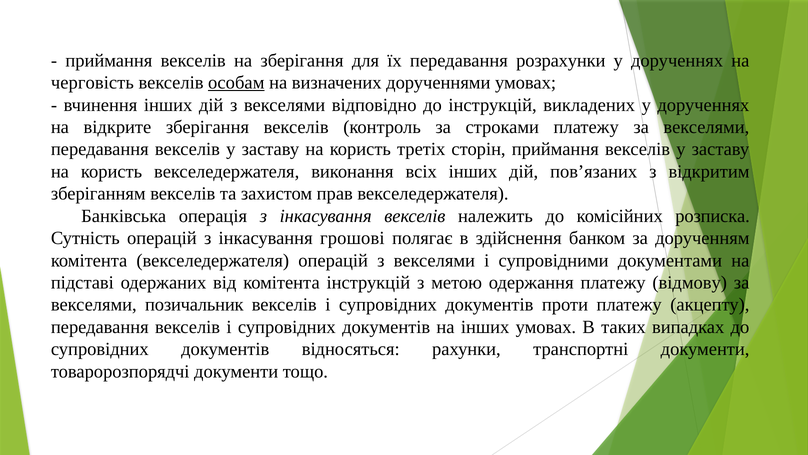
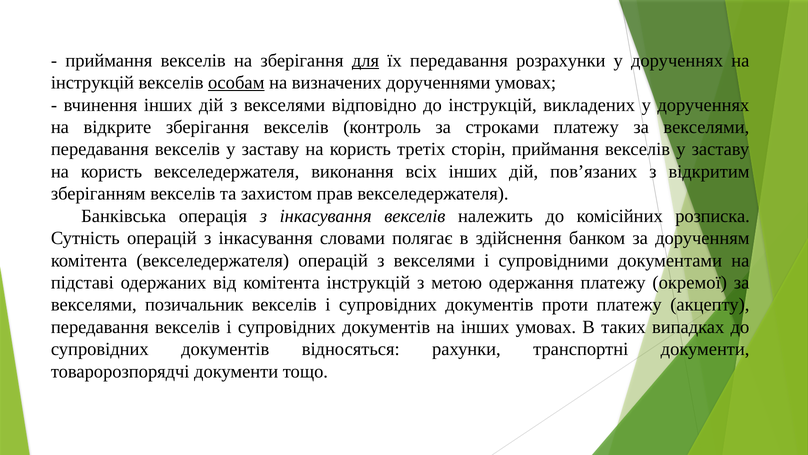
для underline: none -> present
черговість at (92, 83): черговість -> інструкцій
грошові: грошові -> словами
відмову: відмову -> окремої
